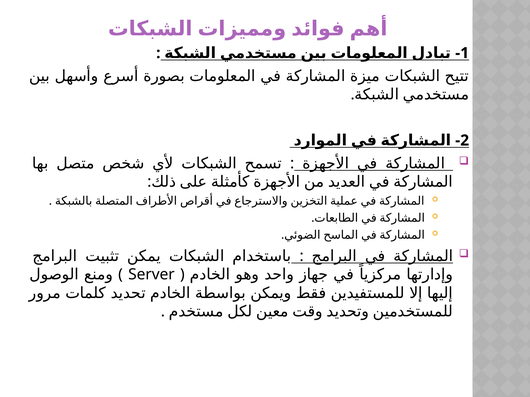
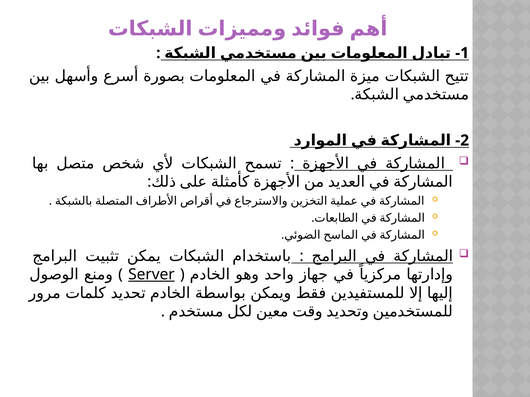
Server underline: none -> present
